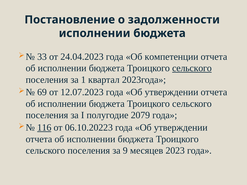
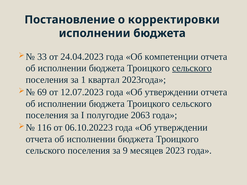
задолженности: задолженности -> корректировки
2079: 2079 -> 2063
116 underline: present -> none
